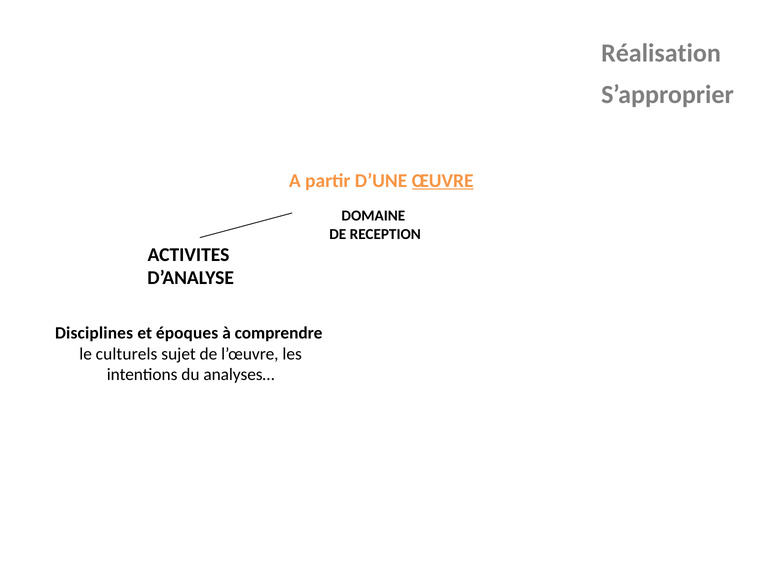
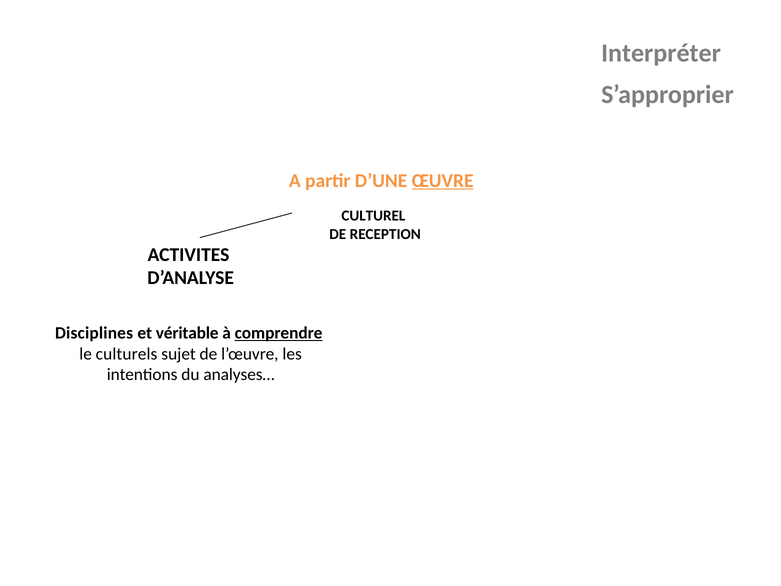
Réalisation: Réalisation -> Interpréter
DOMAINE: DOMAINE -> CULTUREL
époques: époques -> véritable
comprendre underline: none -> present
